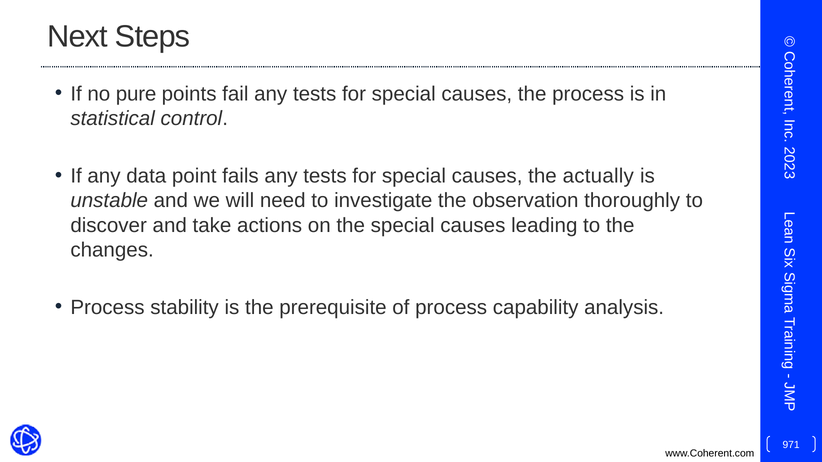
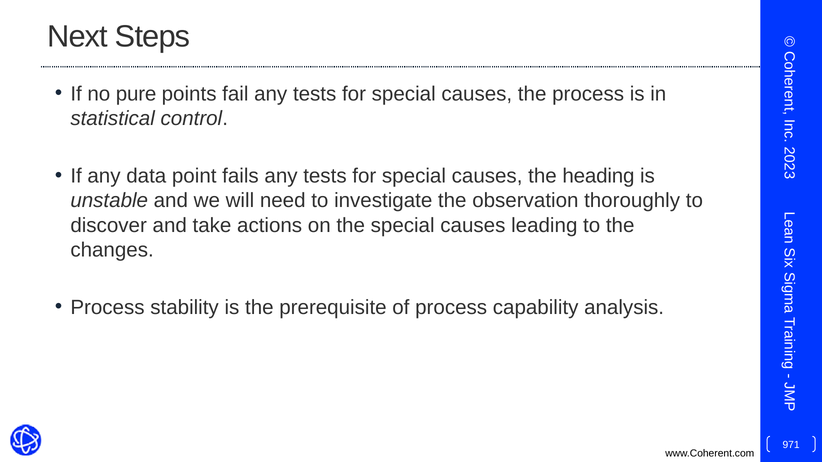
actually: actually -> heading
